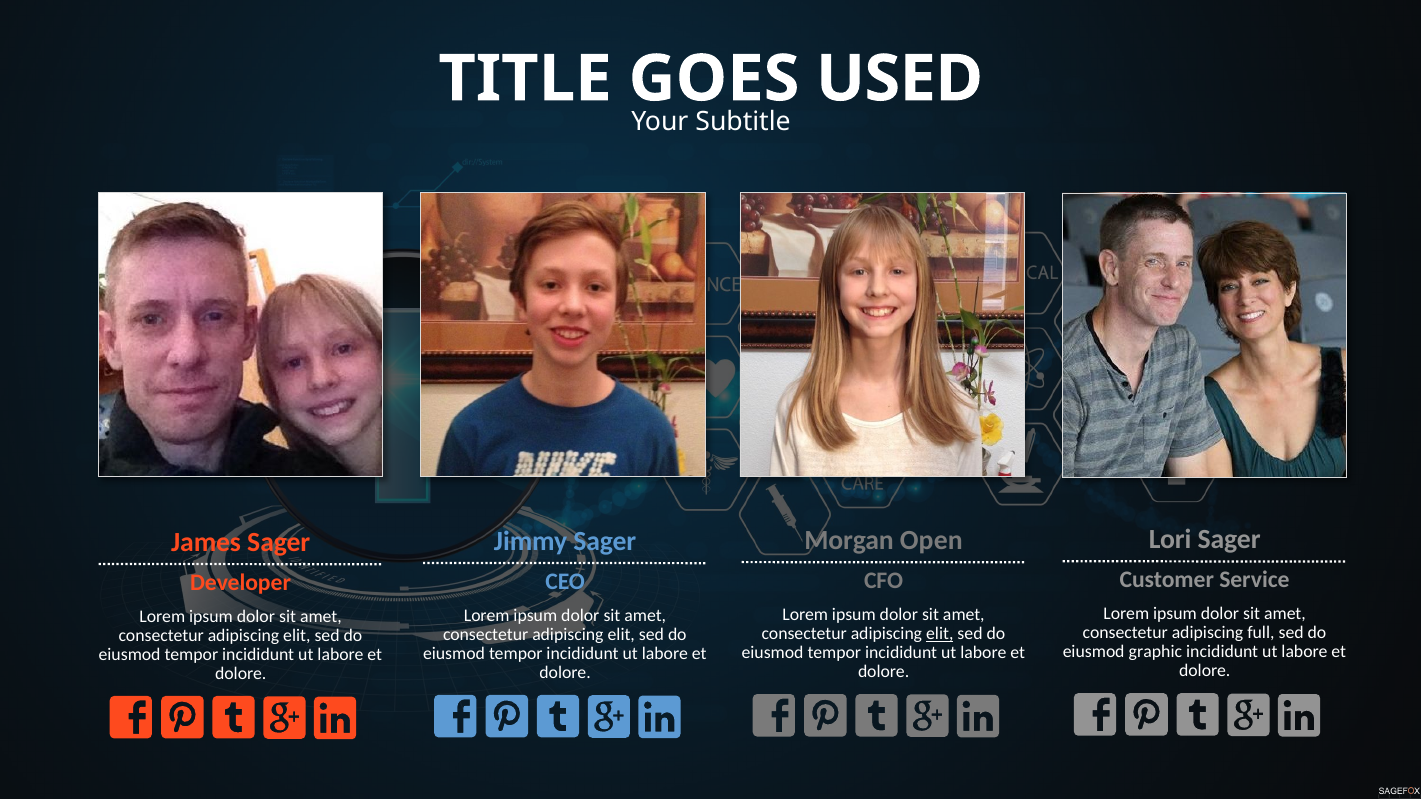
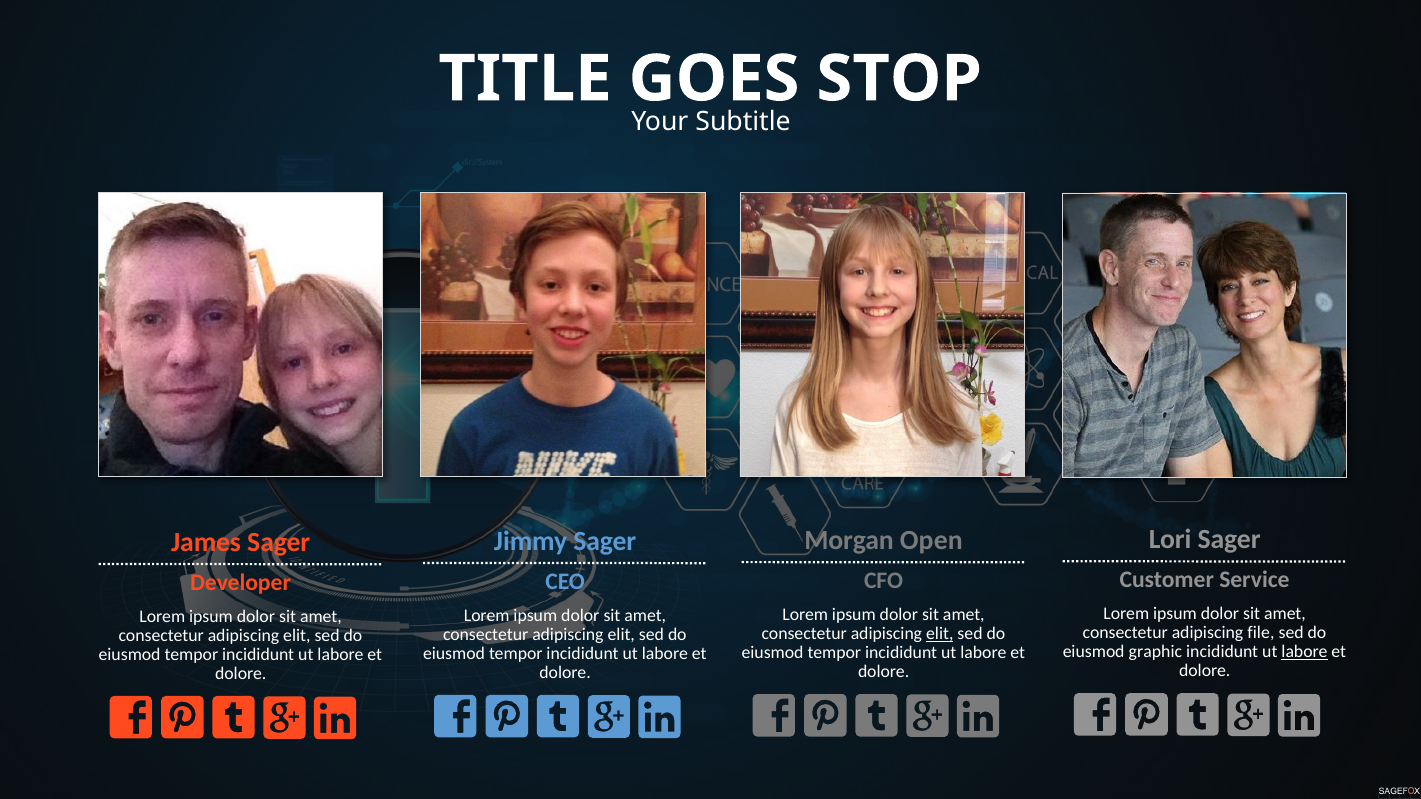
USED: USED -> STOP
full: full -> file
labore at (1305, 652) underline: none -> present
